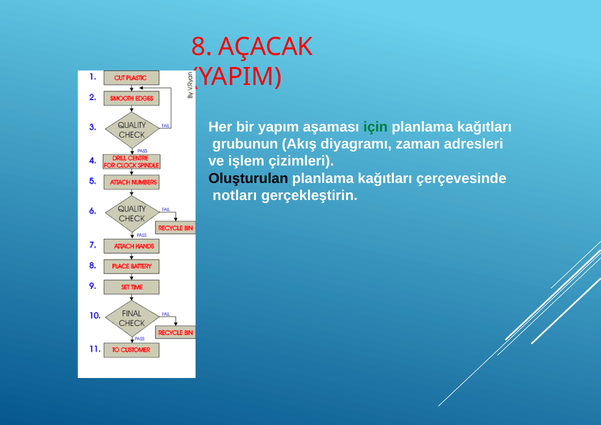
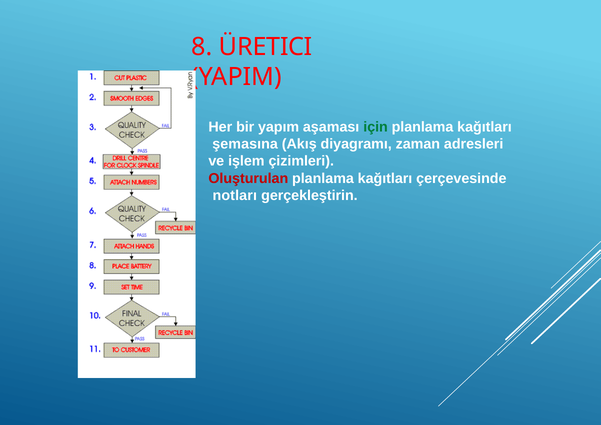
AÇACAK: AÇACAK -> ÜRETICI
grubunun: grubunun -> şemasına
Oluşturulan colour: black -> red
